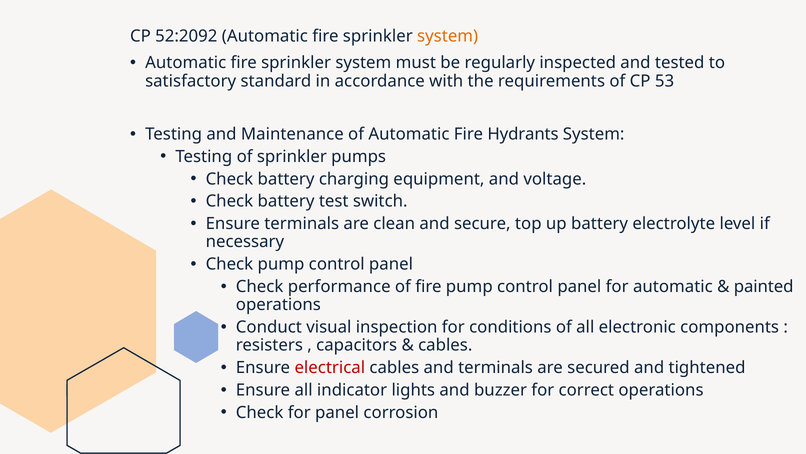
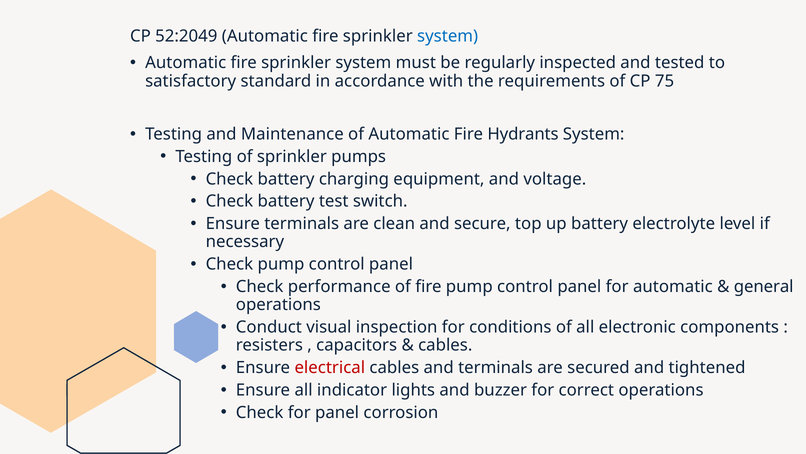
52:2092: 52:2092 -> 52:2049
system at (448, 36) colour: orange -> blue
53: 53 -> 75
painted: painted -> general
